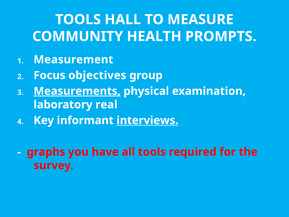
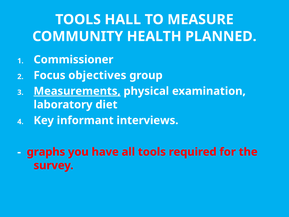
PROMPTS: PROMPTS -> PLANNED
Measurement: Measurement -> Commissioner
real: real -> diet
interviews underline: present -> none
